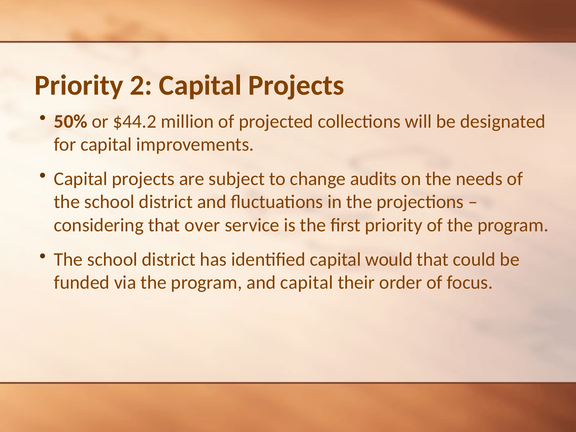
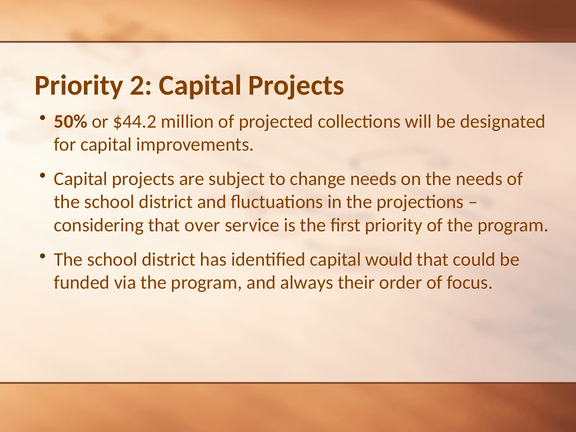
change audits: audits -> needs
and capital: capital -> always
